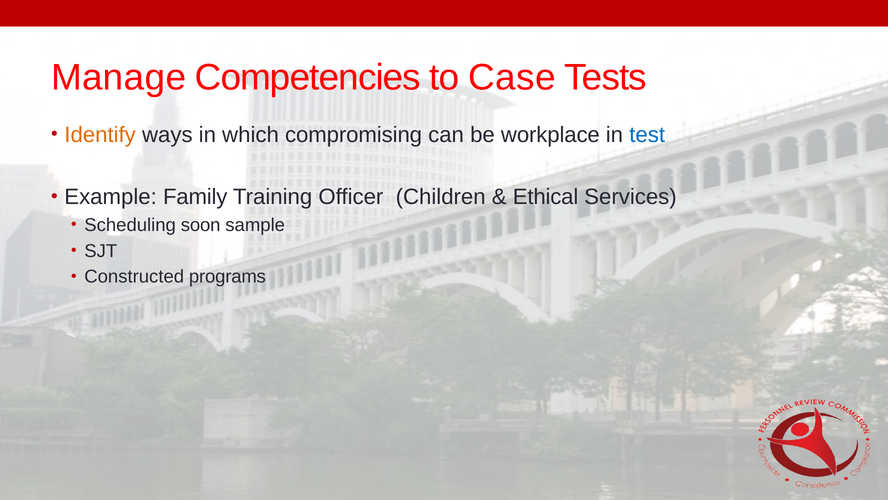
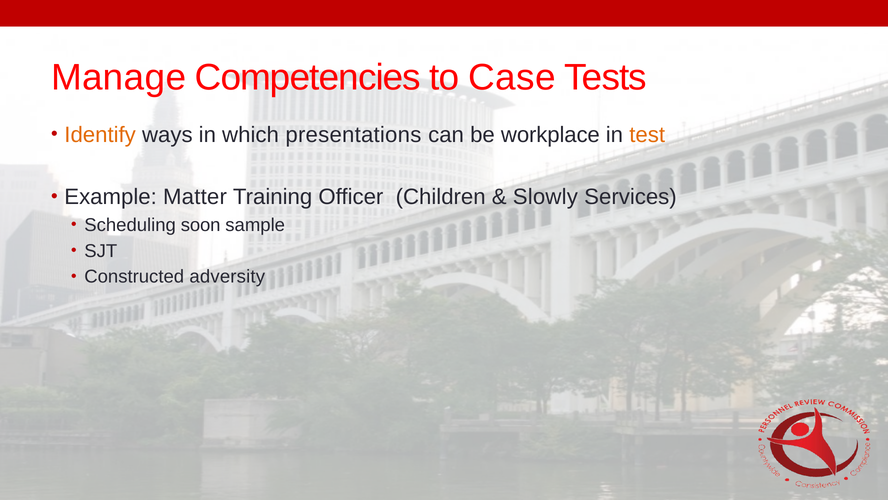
compromising: compromising -> presentations
test colour: blue -> orange
Family: Family -> Matter
Ethical: Ethical -> Slowly
programs: programs -> adversity
